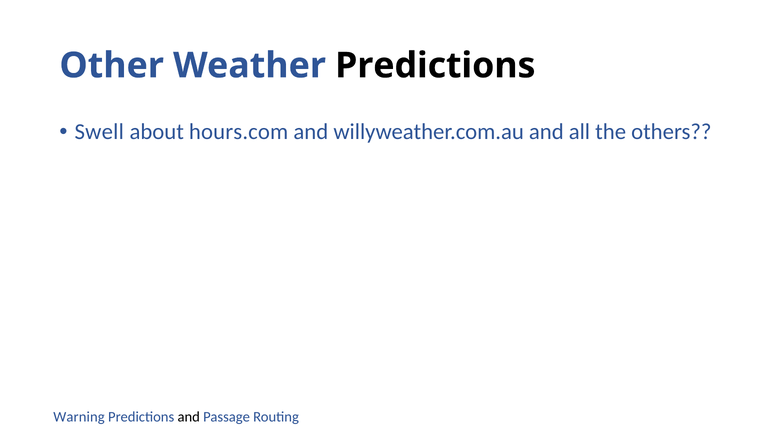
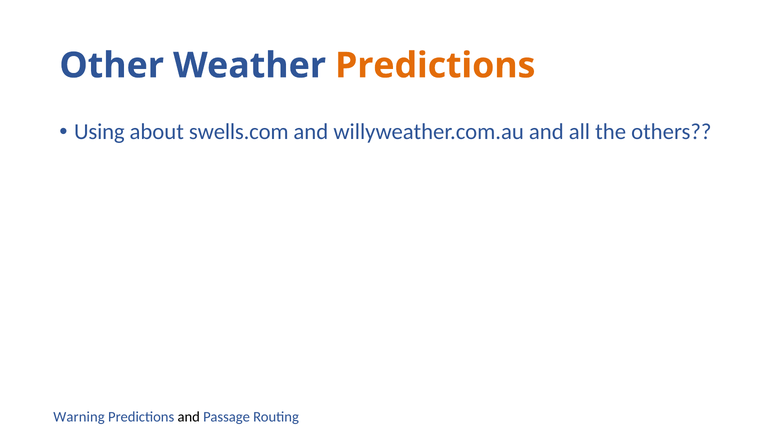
Predictions at (435, 66) colour: black -> orange
Swell: Swell -> Using
hours.com: hours.com -> swells.com
